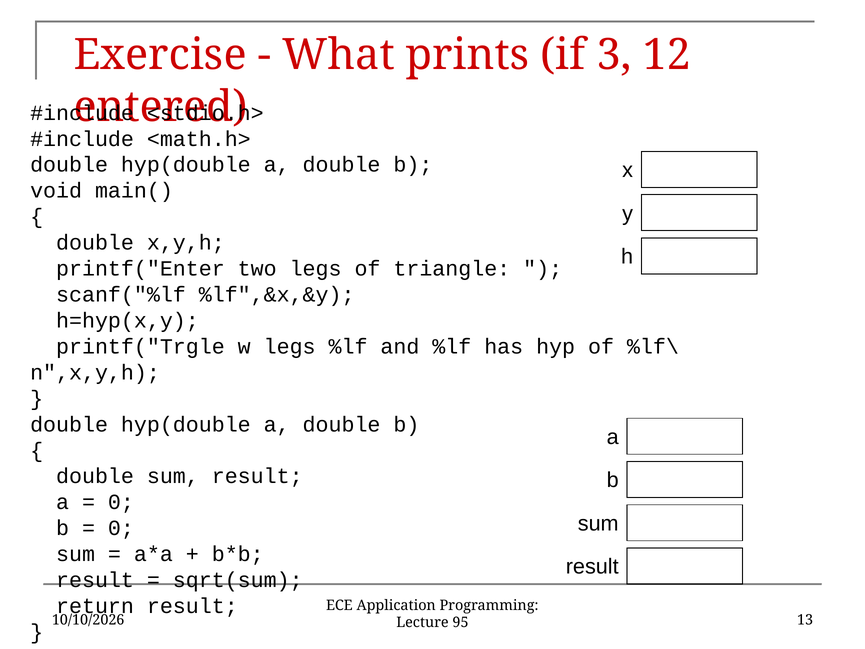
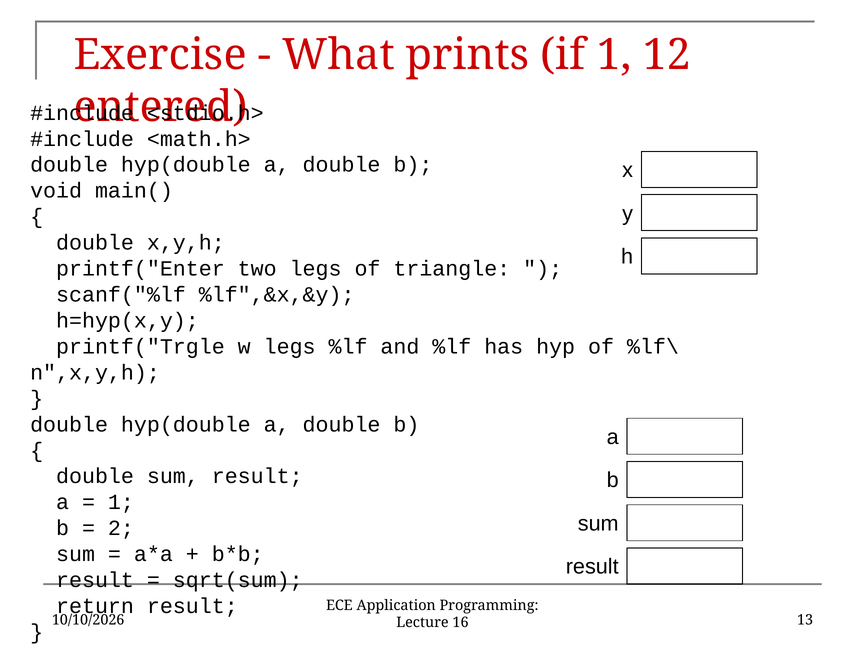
if 3: 3 -> 1
0 at (121, 502): 0 -> 1
0 at (121, 528): 0 -> 2
95: 95 -> 16
